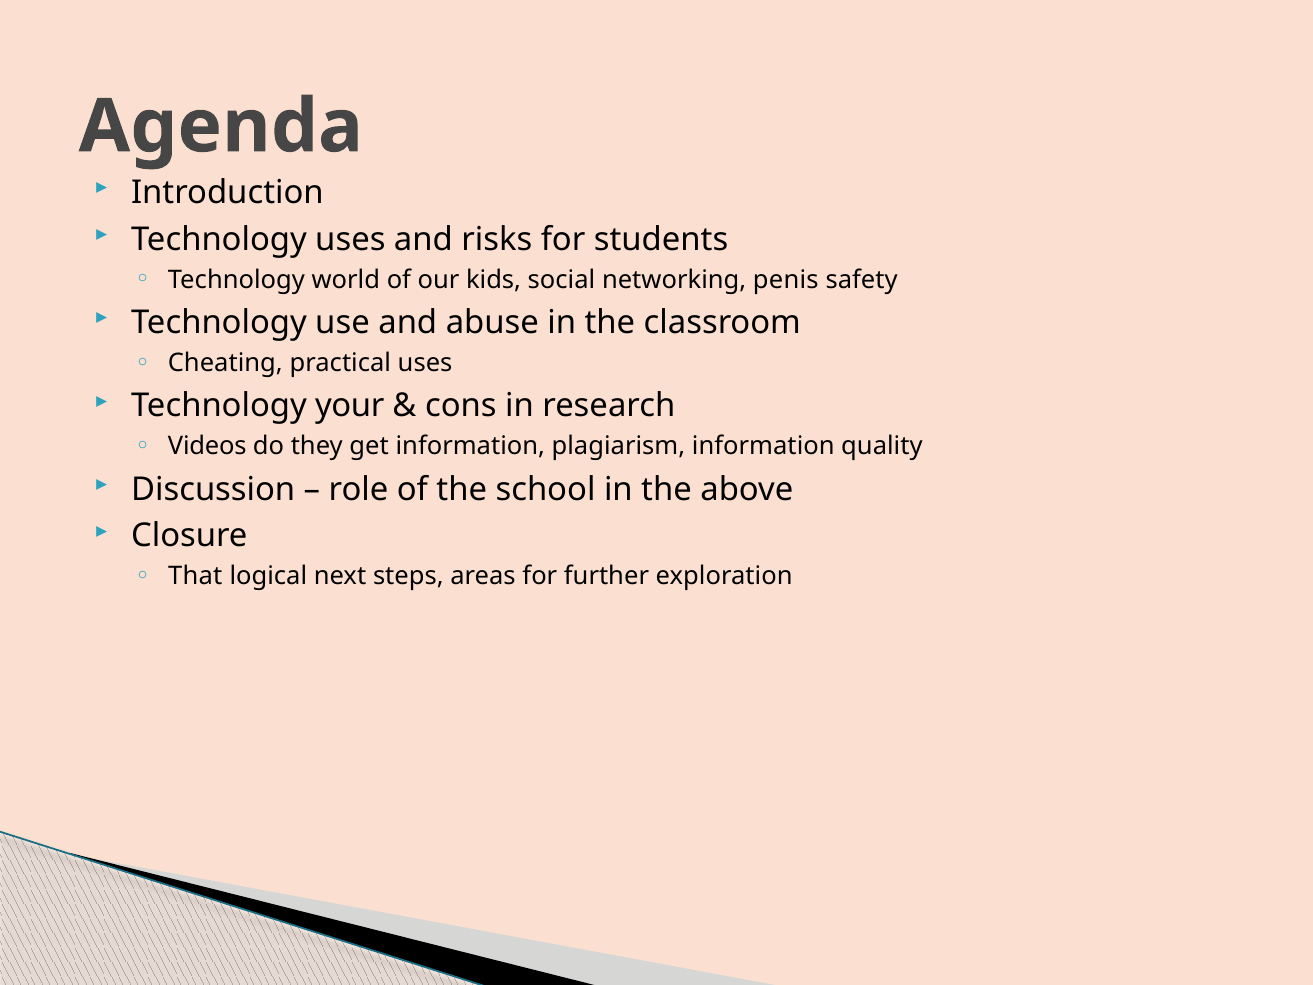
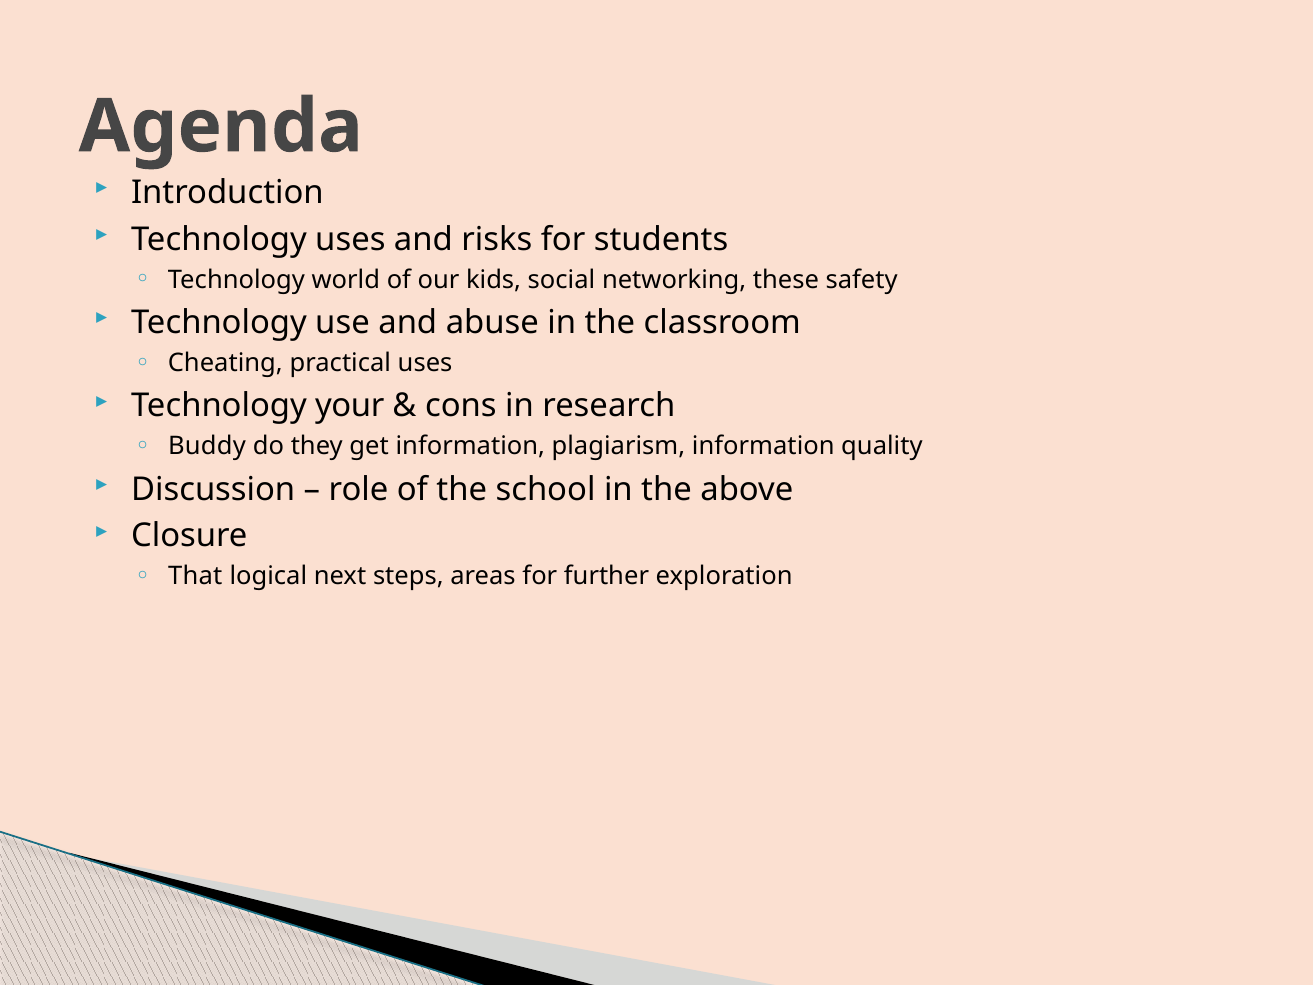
penis: penis -> these
Videos: Videos -> Buddy
